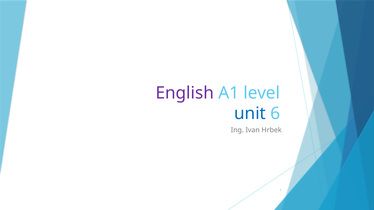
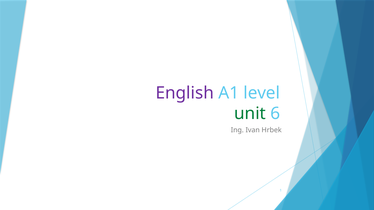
unit colour: blue -> green
